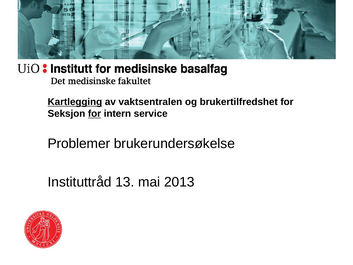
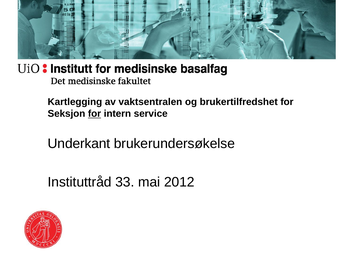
Kartlegging underline: present -> none
Problemer: Problemer -> Underkant
13: 13 -> 33
2013: 2013 -> 2012
